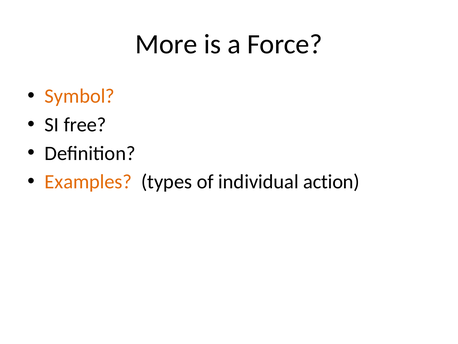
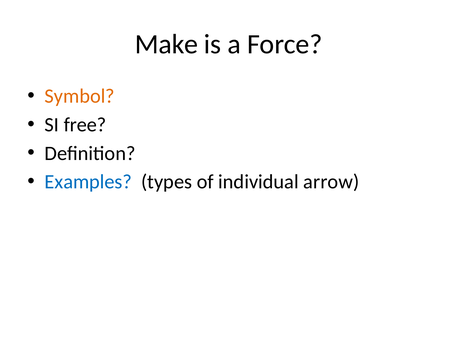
More: More -> Make
Examples colour: orange -> blue
action: action -> arrow
